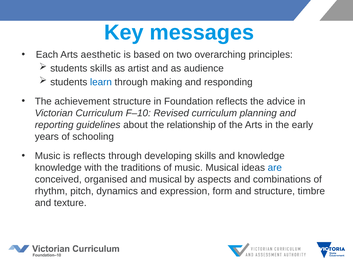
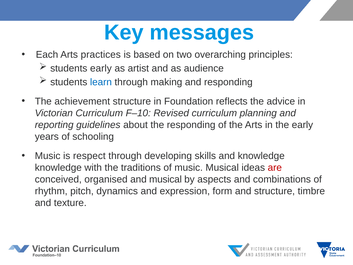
aesthetic: aesthetic -> practices
students skills: skills -> early
the relationship: relationship -> responding
is reflects: reflects -> respect
are colour: blue -> red
